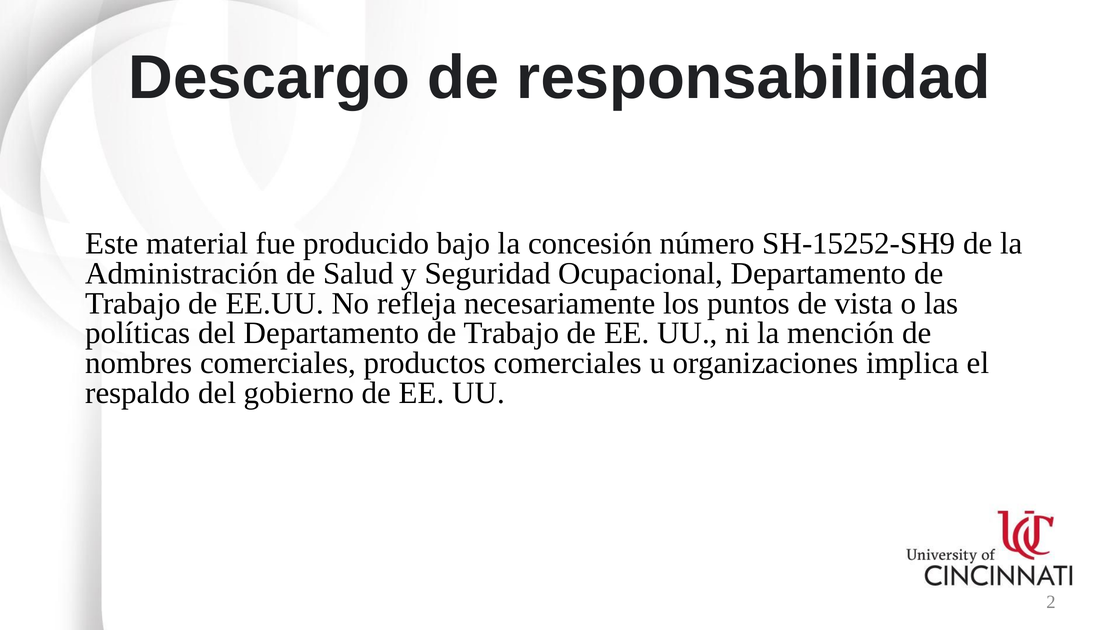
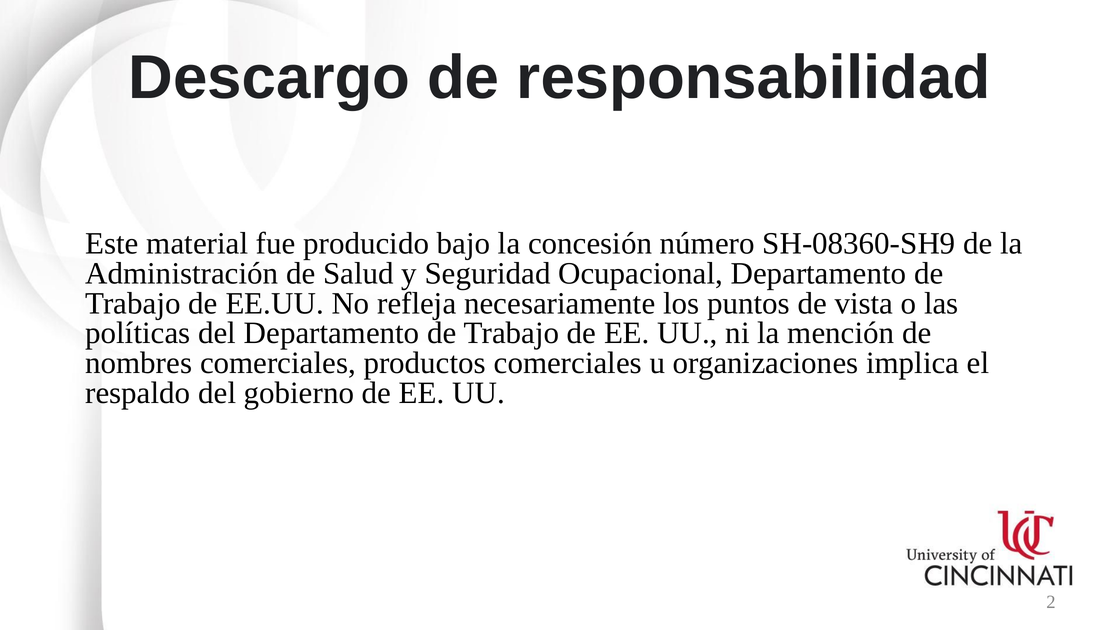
SH-15252-SH9: SH-15252-SH9 -> SH-08360-SH9
